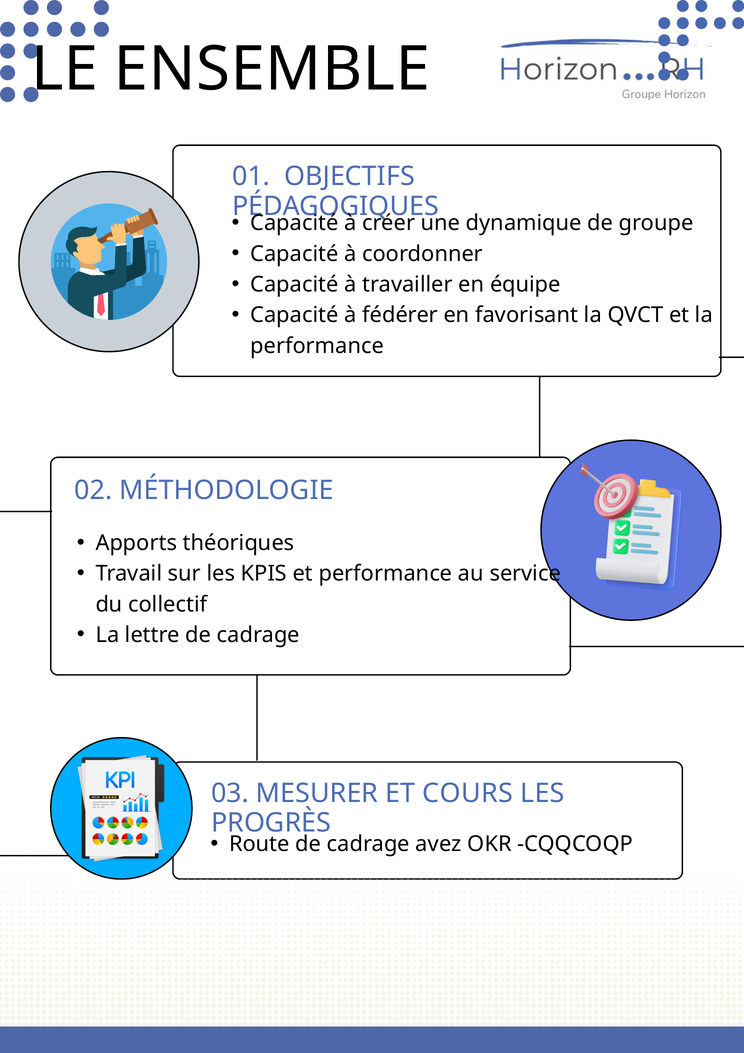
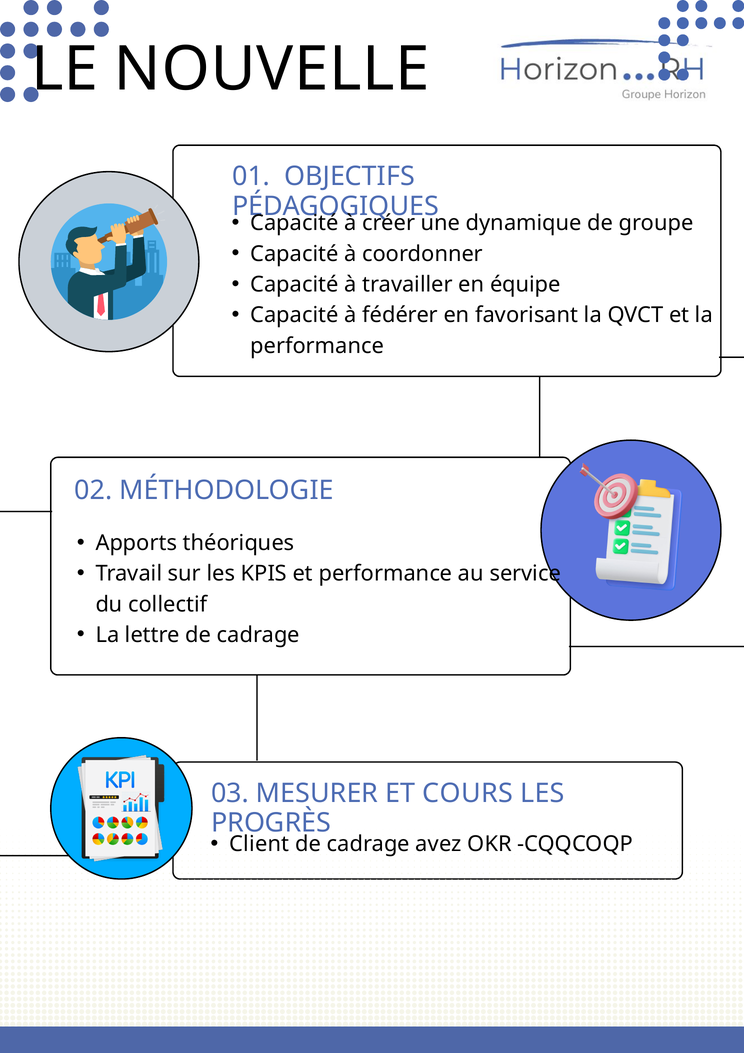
ENSEMBLE: ENSEMBLE -> NOUVELLE
Route: Route -> Client
